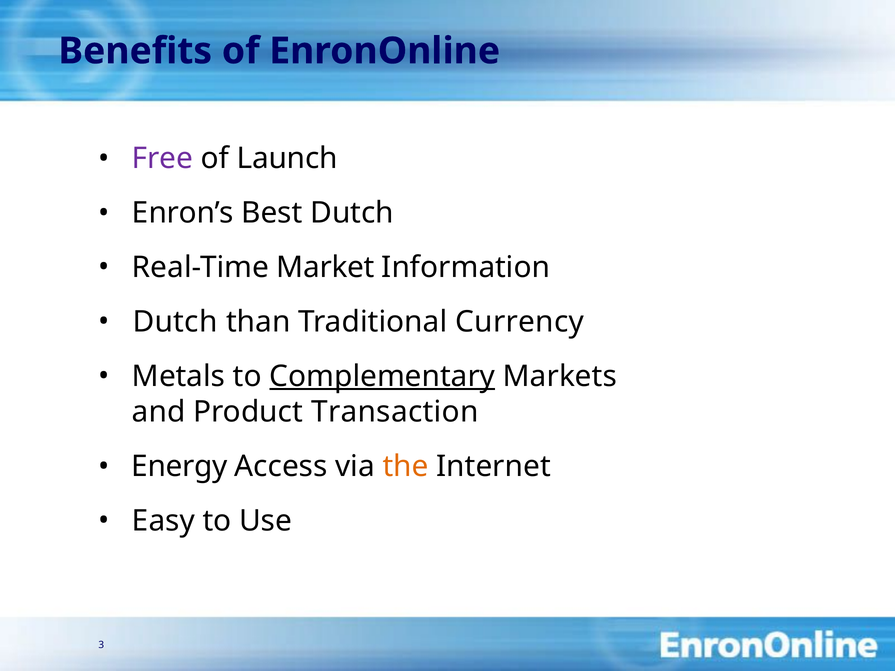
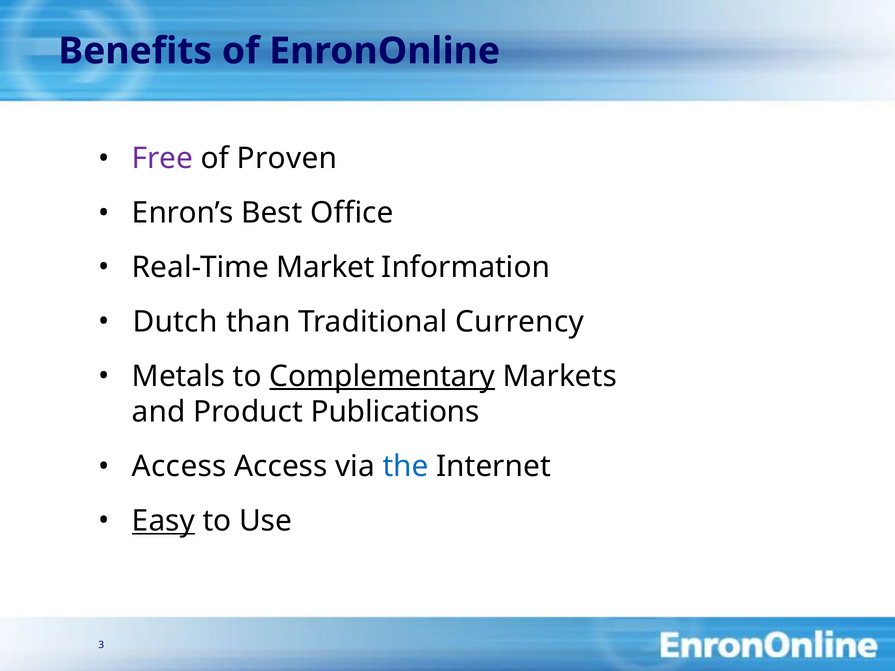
Launch: Launch -> Proven
Best Dutch: Dutch -> Office
Transaction: Transaction -> Publications
Energy at (180, 467): Energy -> Access
the colour: orange -> blue
Easy underline: none -> present
